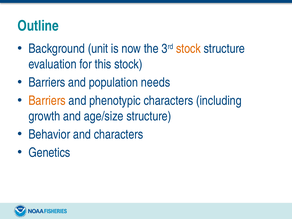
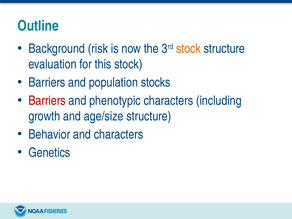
unit: unit -> risk
needs: needs -> stocks
Barriers at (47, 101) colour: orange -> red
